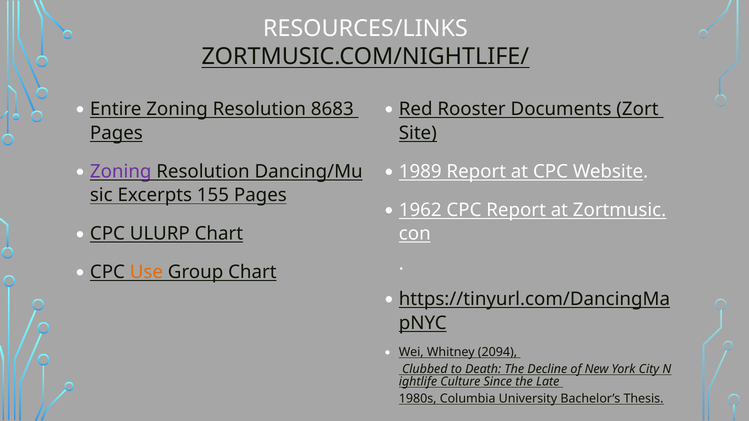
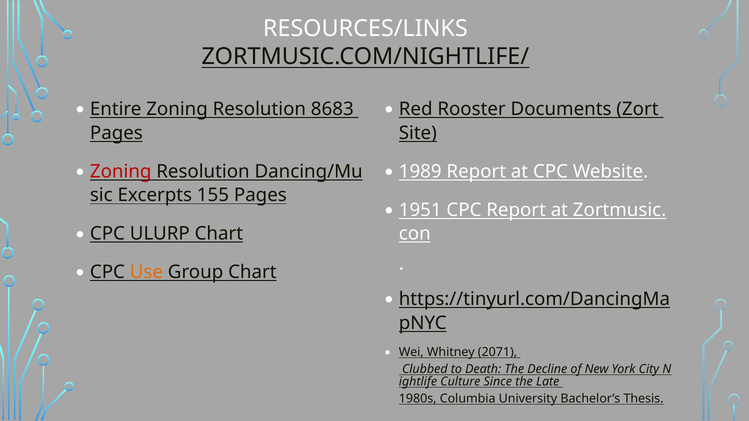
Zoning at (121, 172) colour: purple -> red
1962: 1962 -> 1951
2094: 2094 -> 2071
